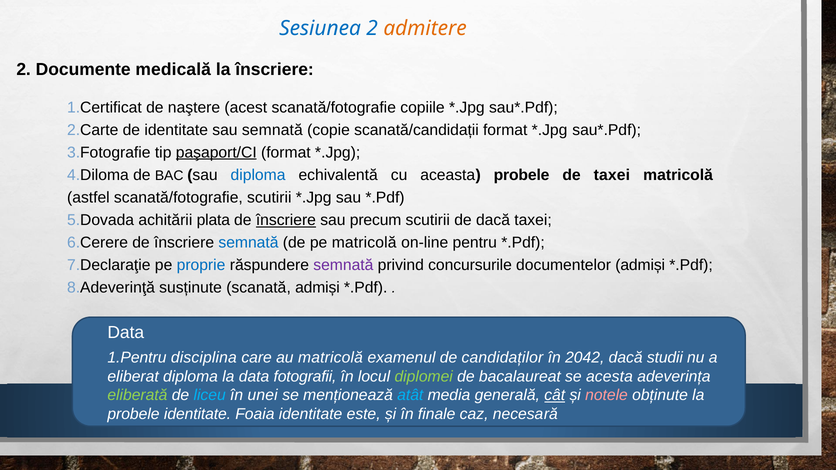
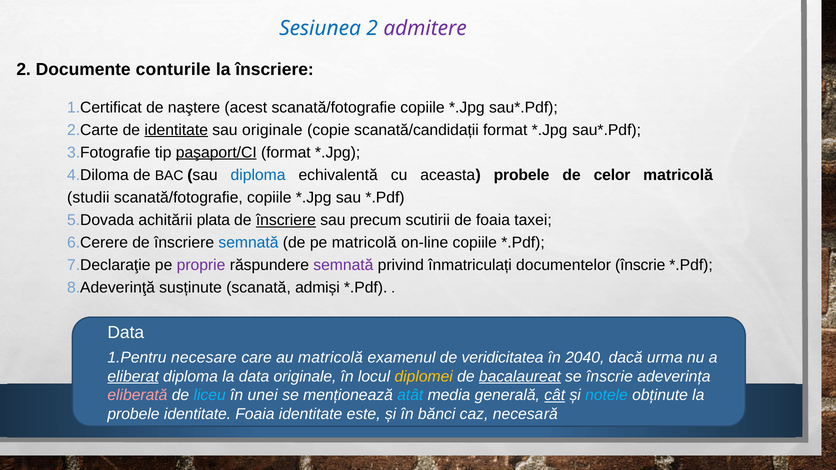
admitere colour: orange -> purple
medicală: medicală -> conturile
identitate at (176, 130) underline: none -> present
sau semnată: semnată -> originale
de taxei: taxei -> celor
astfel: astfel -> studii
scutirii at (269, 198): scutirii -> copiile
de dacă: dacă -> foaia
on-line pentru: pentru -> copiile
proprie colour: blue -> purple
concursurile: concursurile -> înmatriculați
documentelor admiși: admiși -> înscrie
disciplina: disciplina -> necesare
candidaților: candidaților -> veridicitatea
2042: 2042 -> 2040
studii: studii -> urma
eliberat underline: none -> present
data fotografii: fotografii -> originale
diplomei colour: light green -> yellow
bacalaureat underline: none -> present
se acesta: acesta -> înscrie
eliberată colour: light green -> pink
notele colour: pink -> light blue
finale: finale -> bănci
